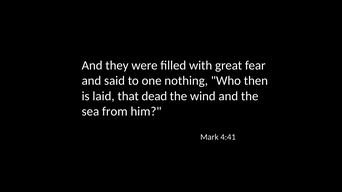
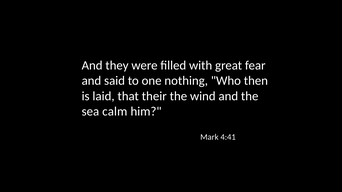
dead: dead -> their
from: from -> calm
